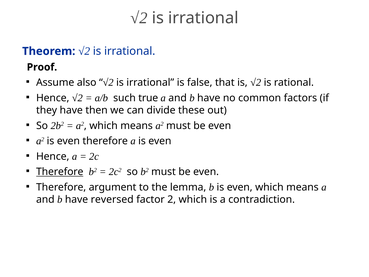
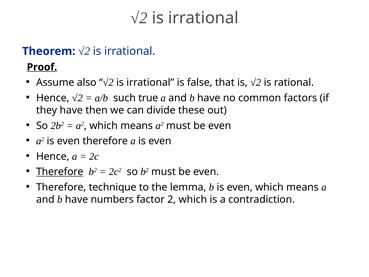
Proof underline: none -> present
argument: argument -> technique
reversed: reversed -> numbers
